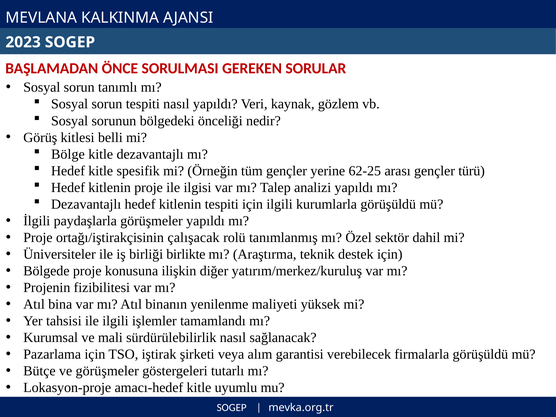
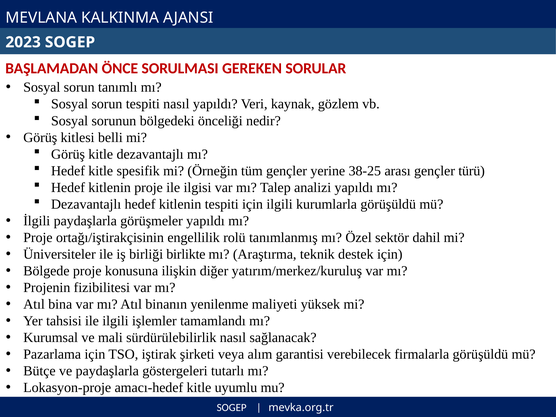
Bölge at (68, 154): Bölge -> Görüş
62-25: 62-25 -> 38-25
çalışacak: çalışacak -> engellilik
ve görüşmeler: görüşmeler -> paydaşlarla
